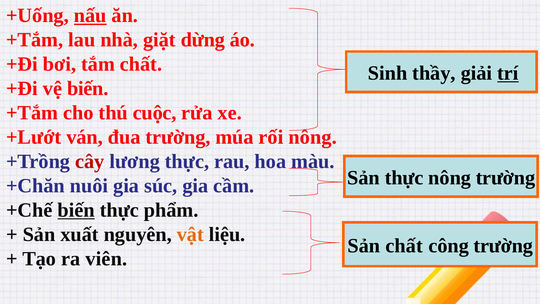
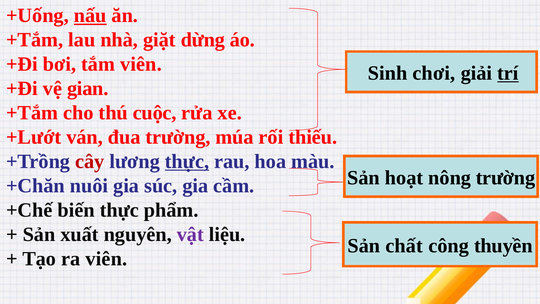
tắm chất: chất -> viên
thầy: thầy -> chơi
vệ biến: biến -> gian
rối nông: nông -> thiếu
thực at (187, 161) underline: none -> present
Sản thực: thực -> hoạt
biến at (76, 210) underline: present -> none
vật colour: orange -> purple
công trường: trường -> thuyền
